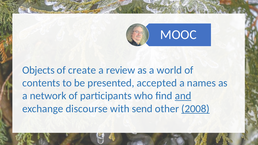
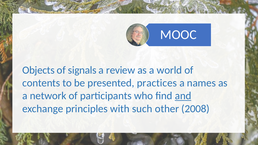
create: create -> signals
accepted: accepted -> practices
discourse: discourse -> principles
send: send -> such
2008 underline: present -> none
